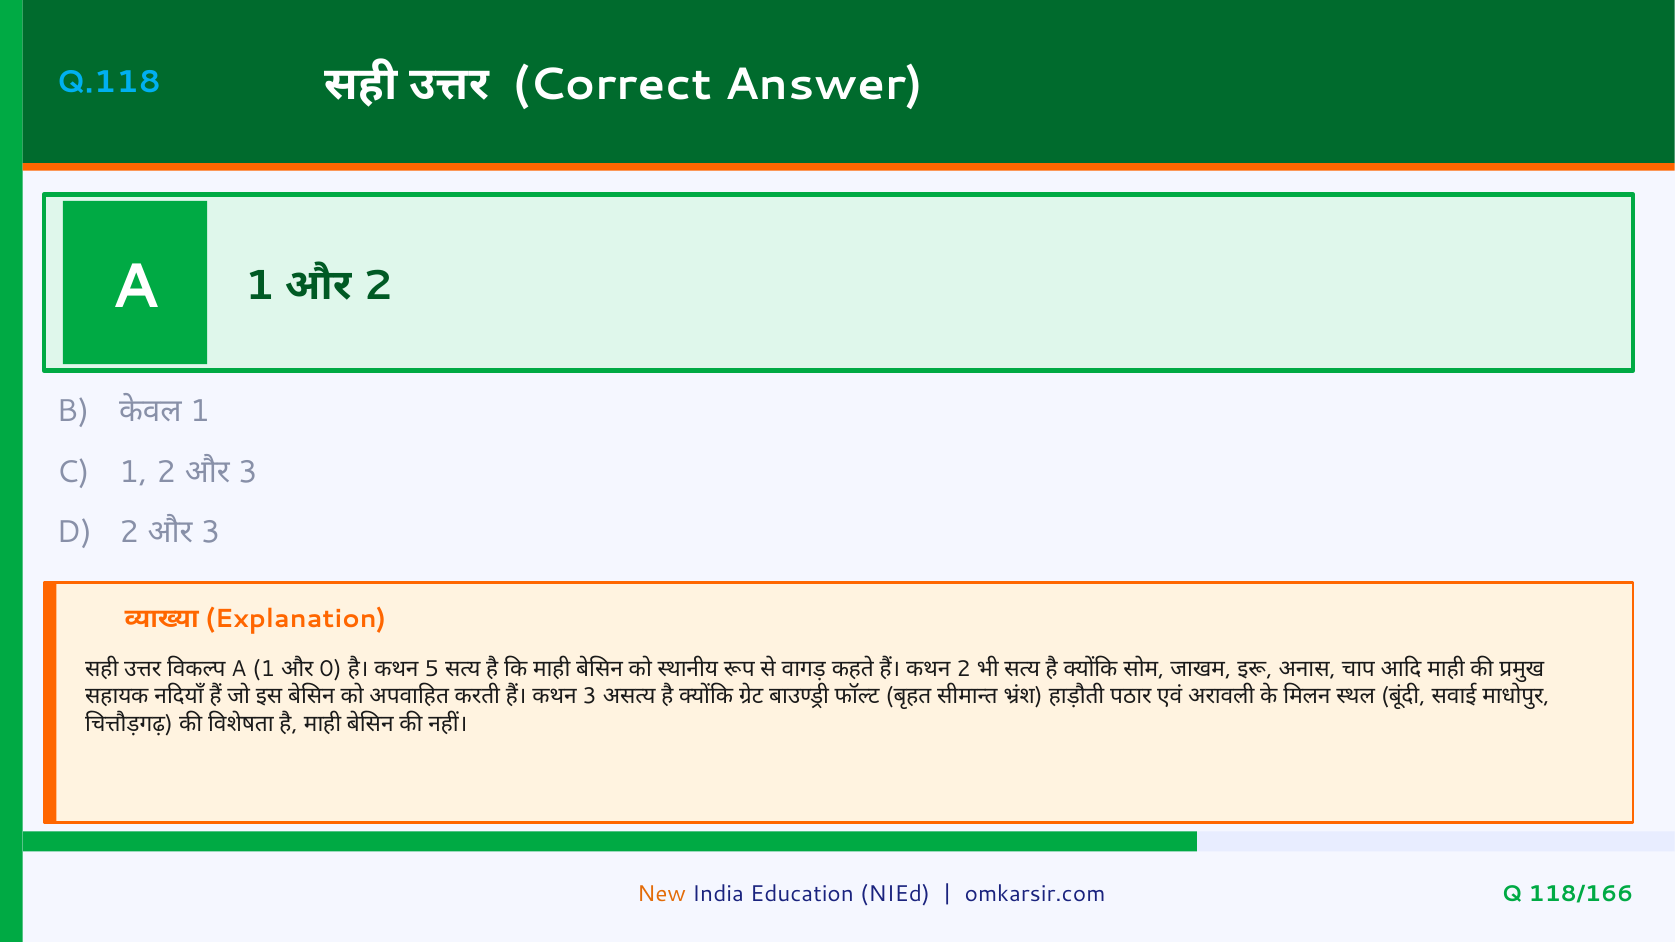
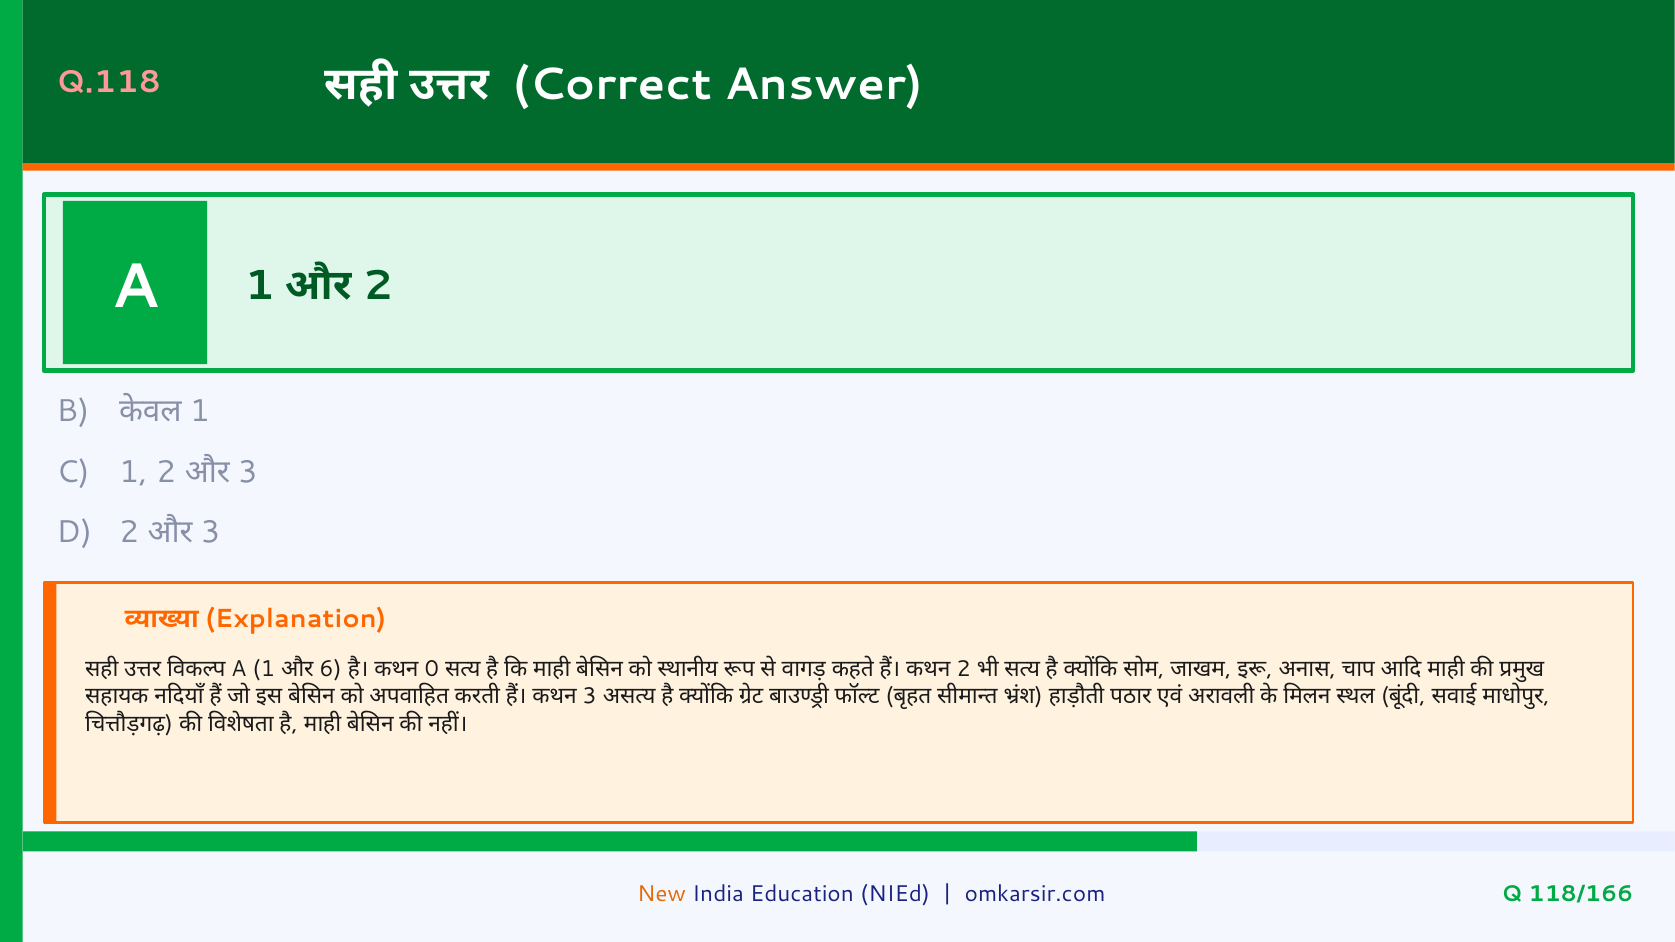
Q.118 colour: light blue -> pink
0: 0 -> 6
5: 5 -> 0
